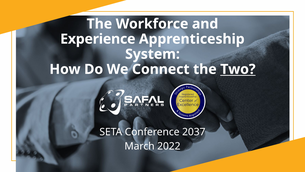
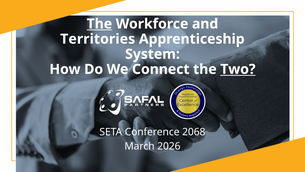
The at (99, 24) underline: none -> present
Experience: Experience -> Territories
2037: 2037 -> 2068
2022: 2022 -> 2026
